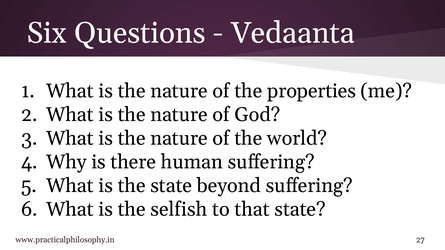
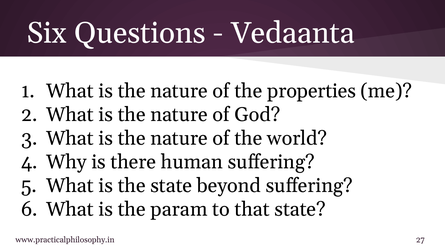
selfish: selfish -> param
